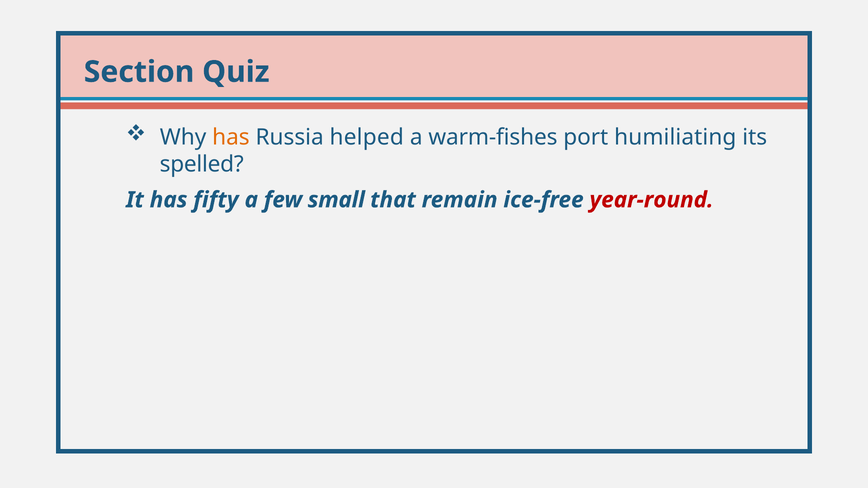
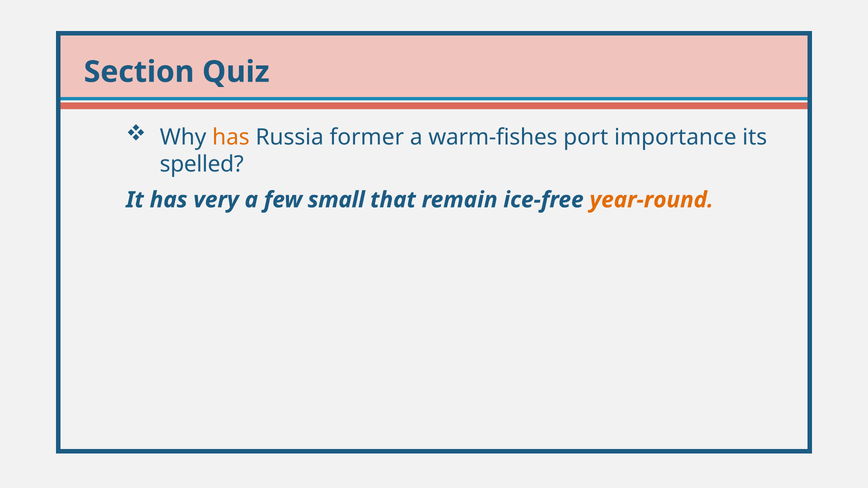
helped: helped -> former
humiliating: humiliating -> importance
fifty: fifty -> very
year-round colour: red -> orange
